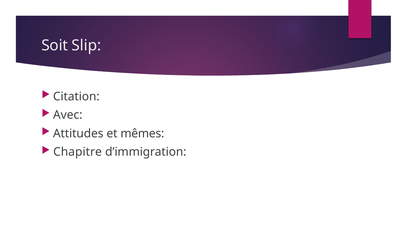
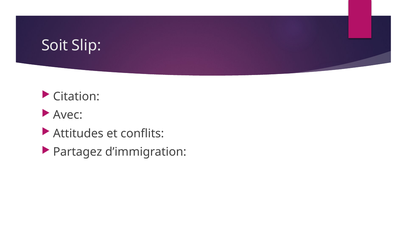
mêmes: mêmes -> conflits
Chapitre: Chapitre -> Partagez
